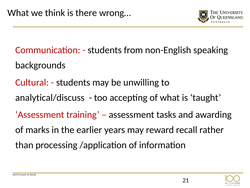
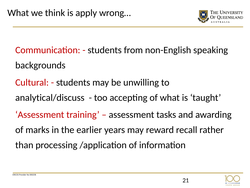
there: there -> apply
